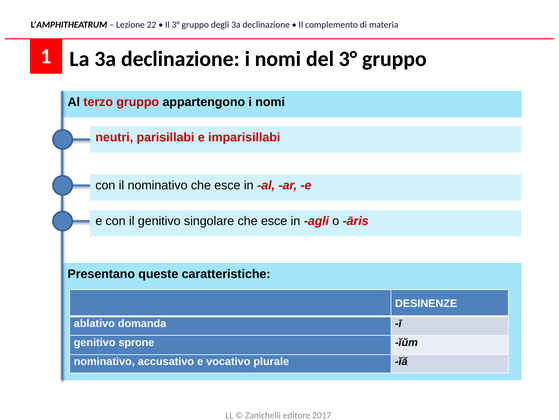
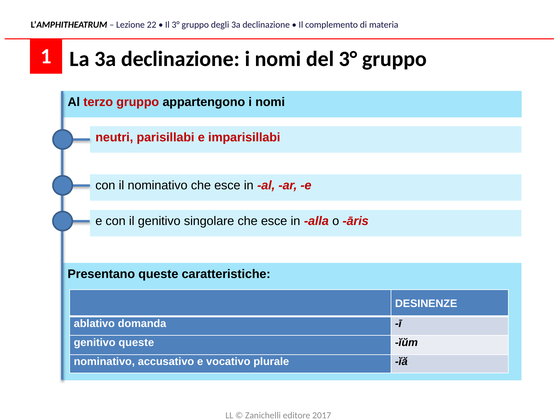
agli: agli -> alla
genitivo sprone: sprone -> queste
